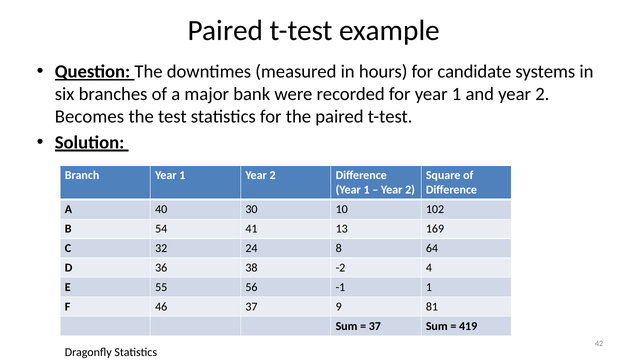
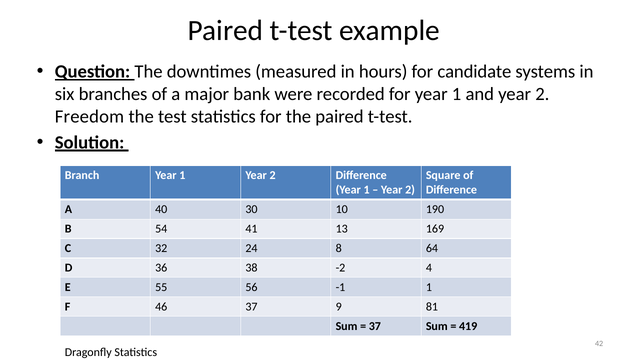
Becomes: Becomes -> Freedom
102: 102 -> 190
